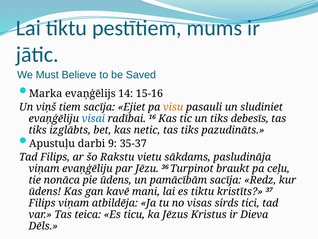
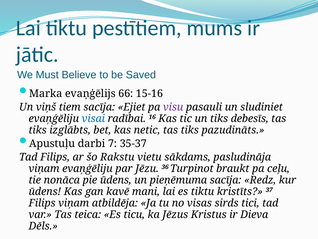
14: 14 -> 66
visu colour: orange -> purple
9: 9 -> 7
pamācībām: pamācībām -> pieņēmuma
